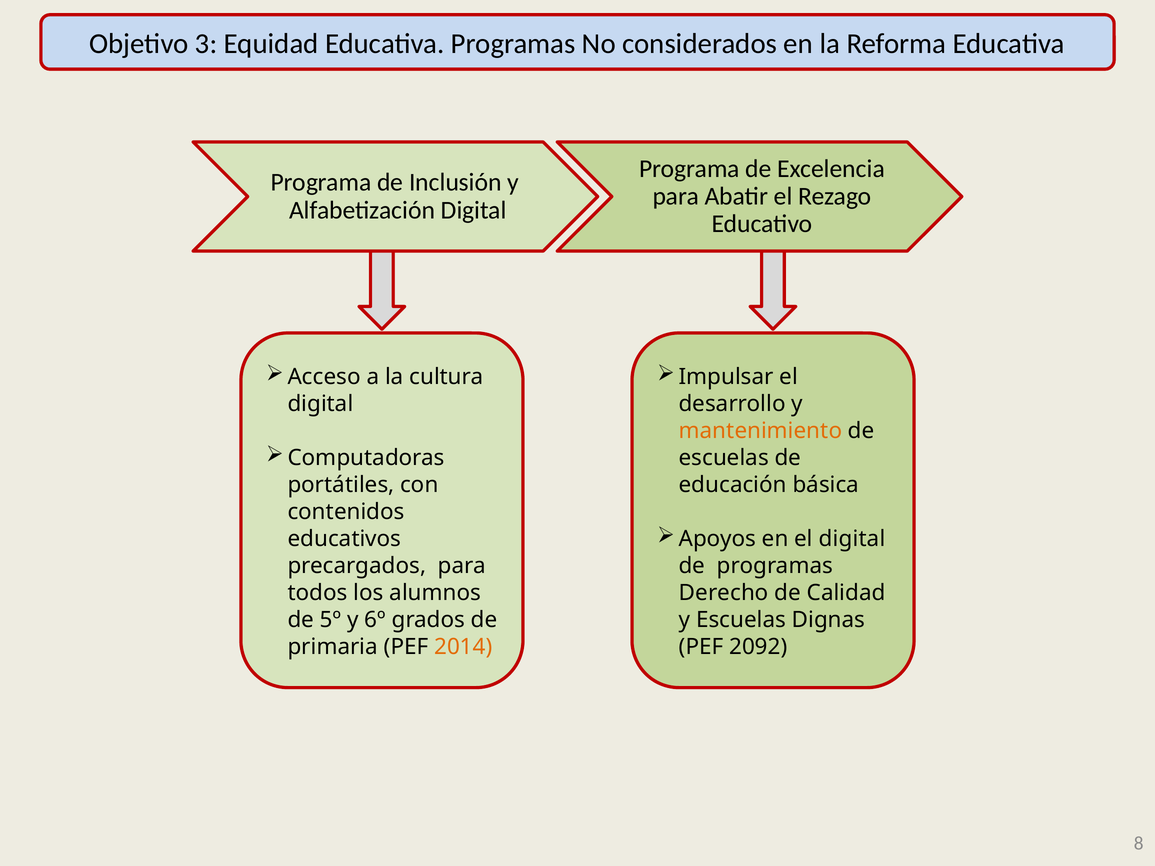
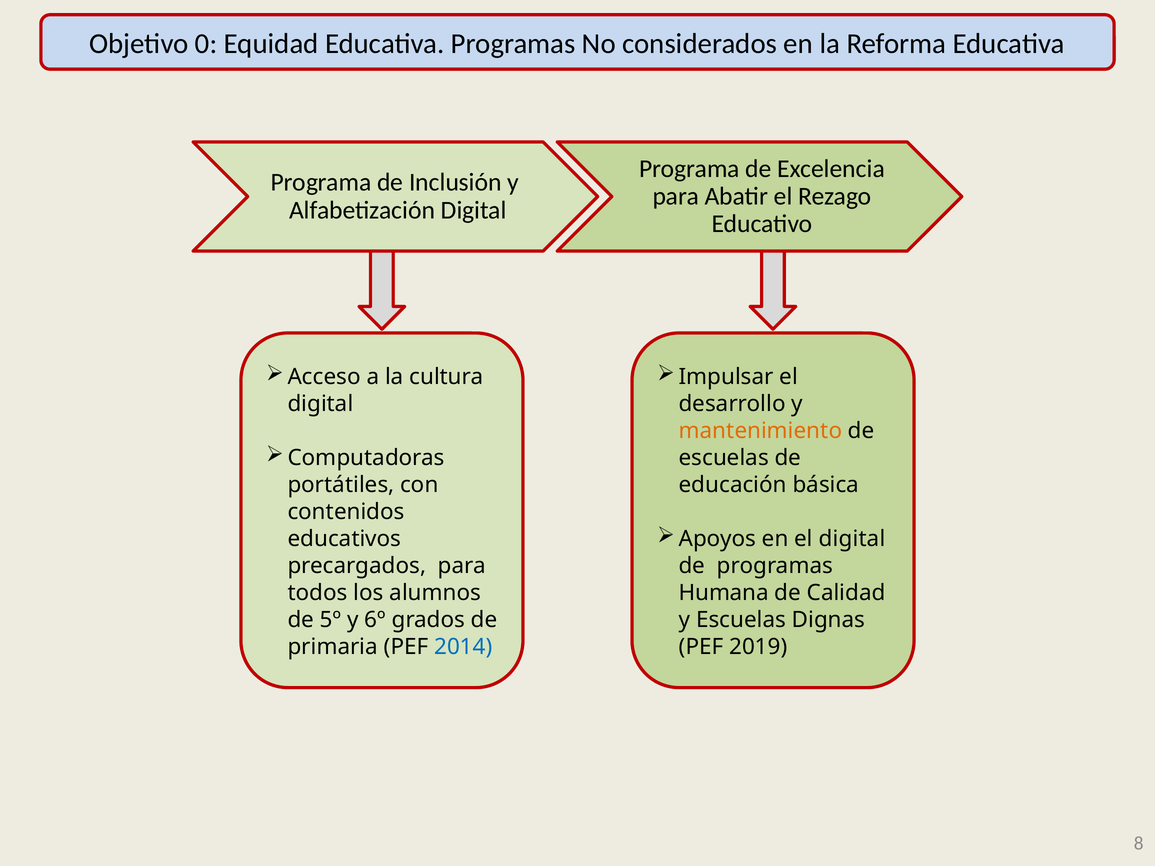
3: 3 -> 0
Derecho: Derecho -> Humana
2014 colour: orange -> blue
2092: 2092 -> 2019
